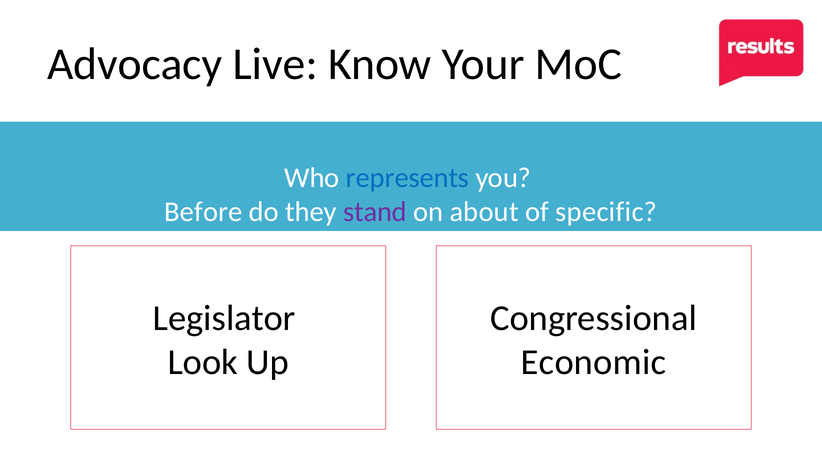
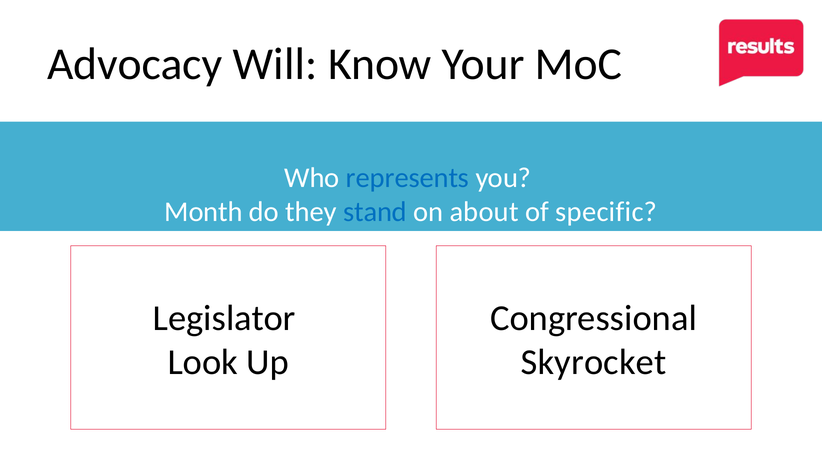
Live: Live -> Will
Before: Before -> Month
stand colour: purple -> blue
Economic: Economic -> Skyrocket
